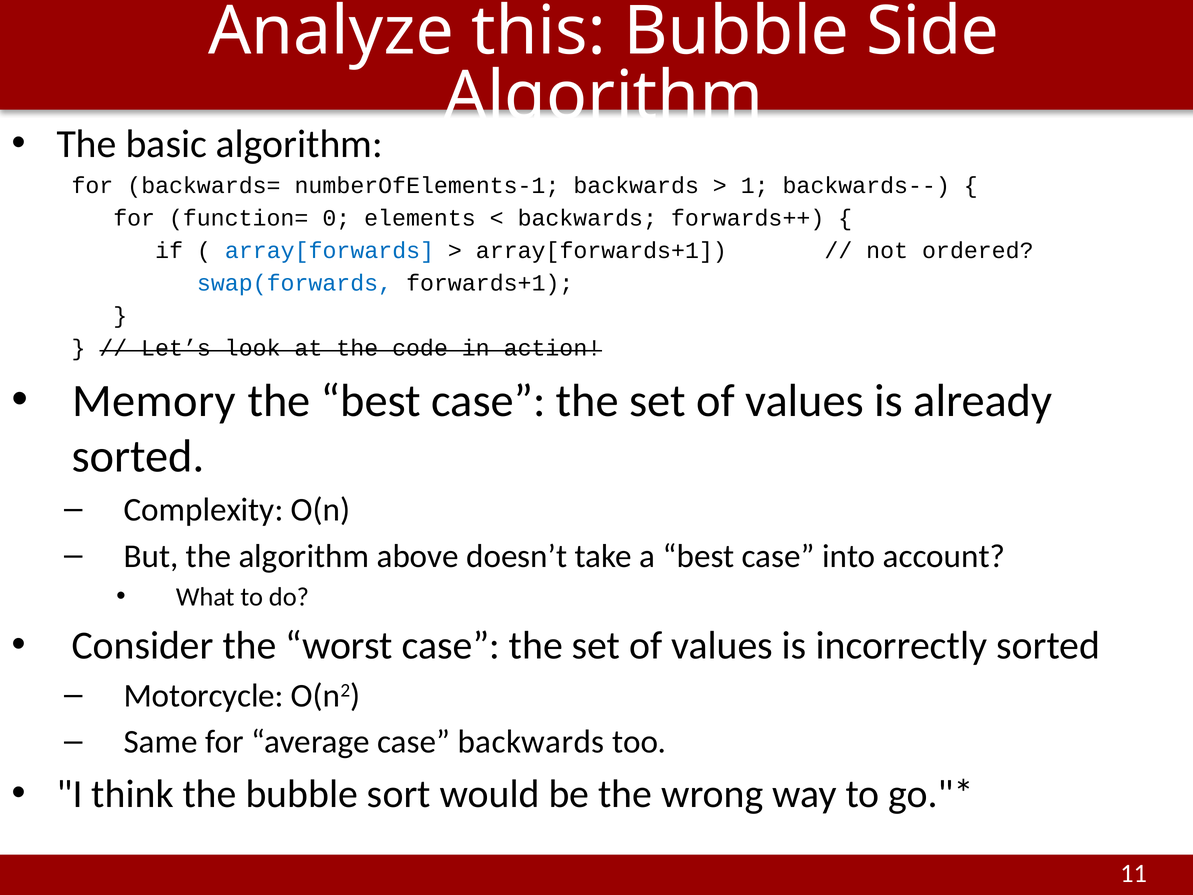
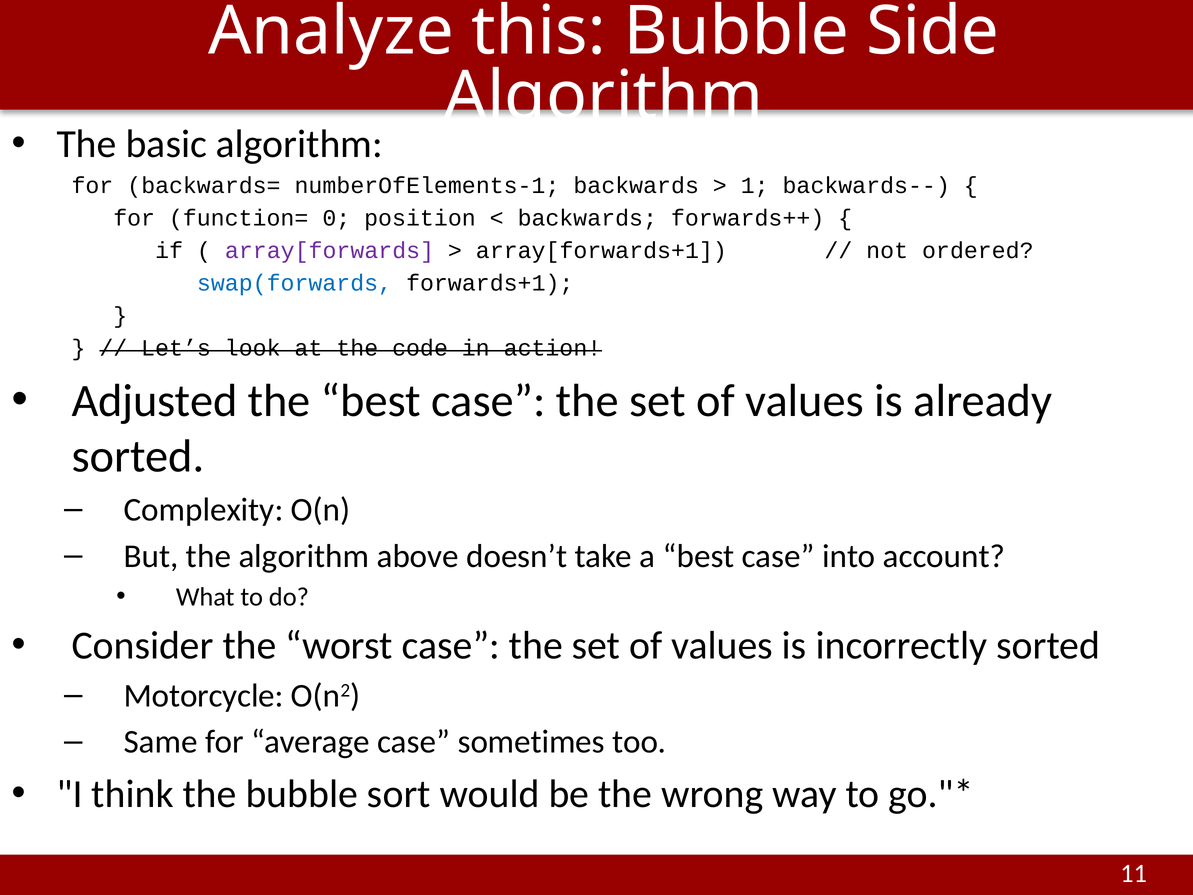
elements: elements -> position
array[forwards colour: blue -> purple
Memory: Memory -> Adjusted
case backwards: backwards -> sometimes
